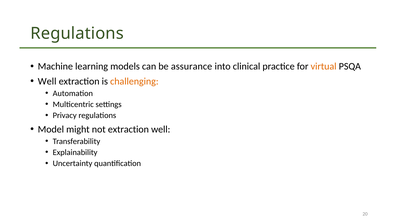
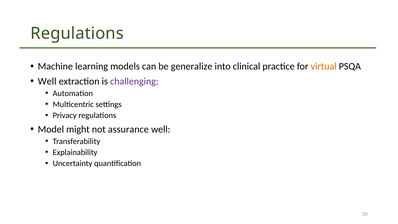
assurance: assurance -> generalize
challenging colour: orange -> purple
not extraction: extraction -> assurance
